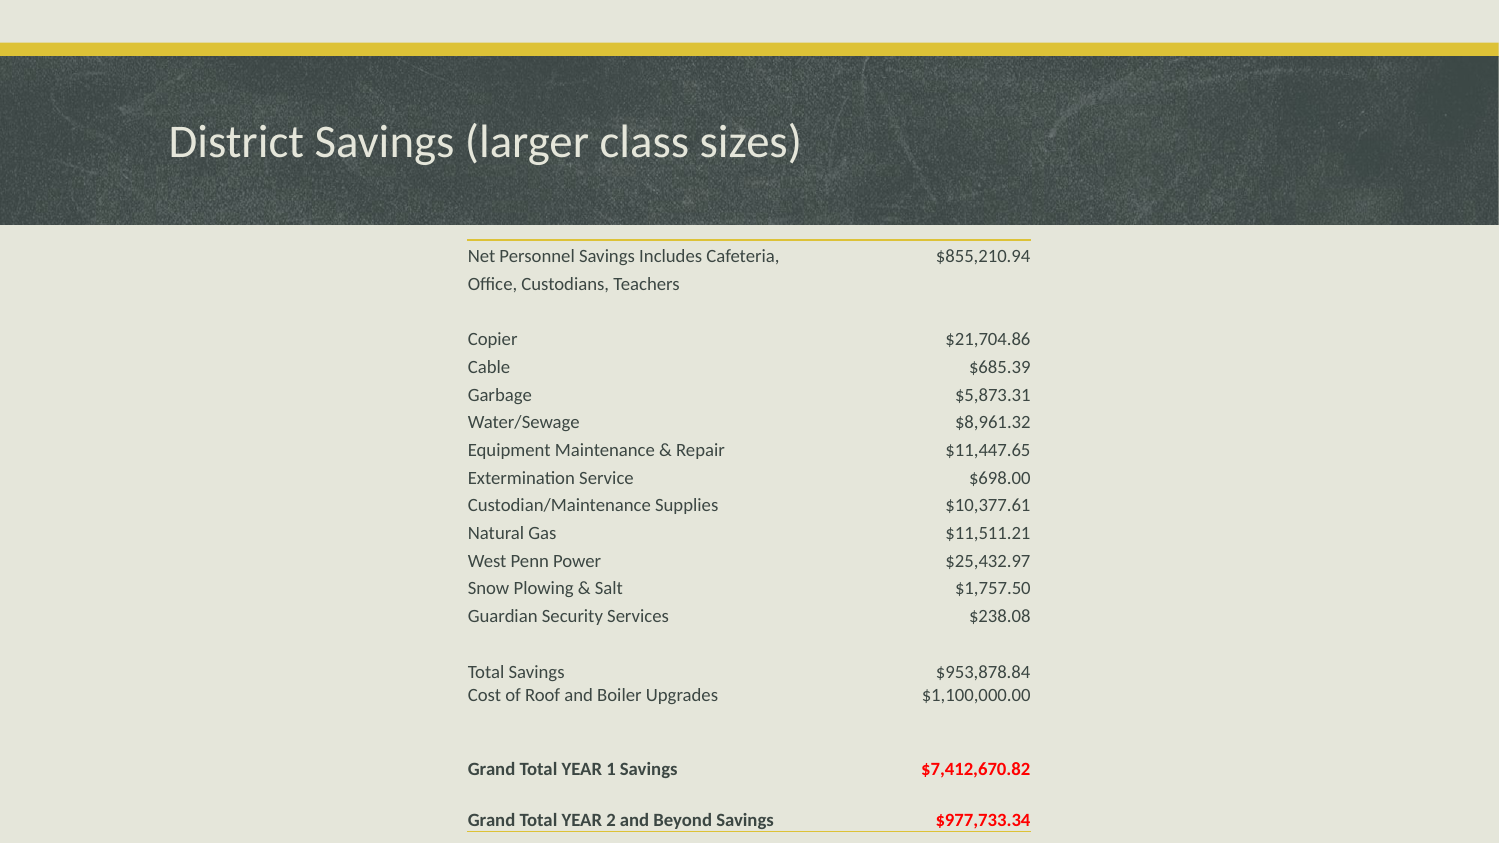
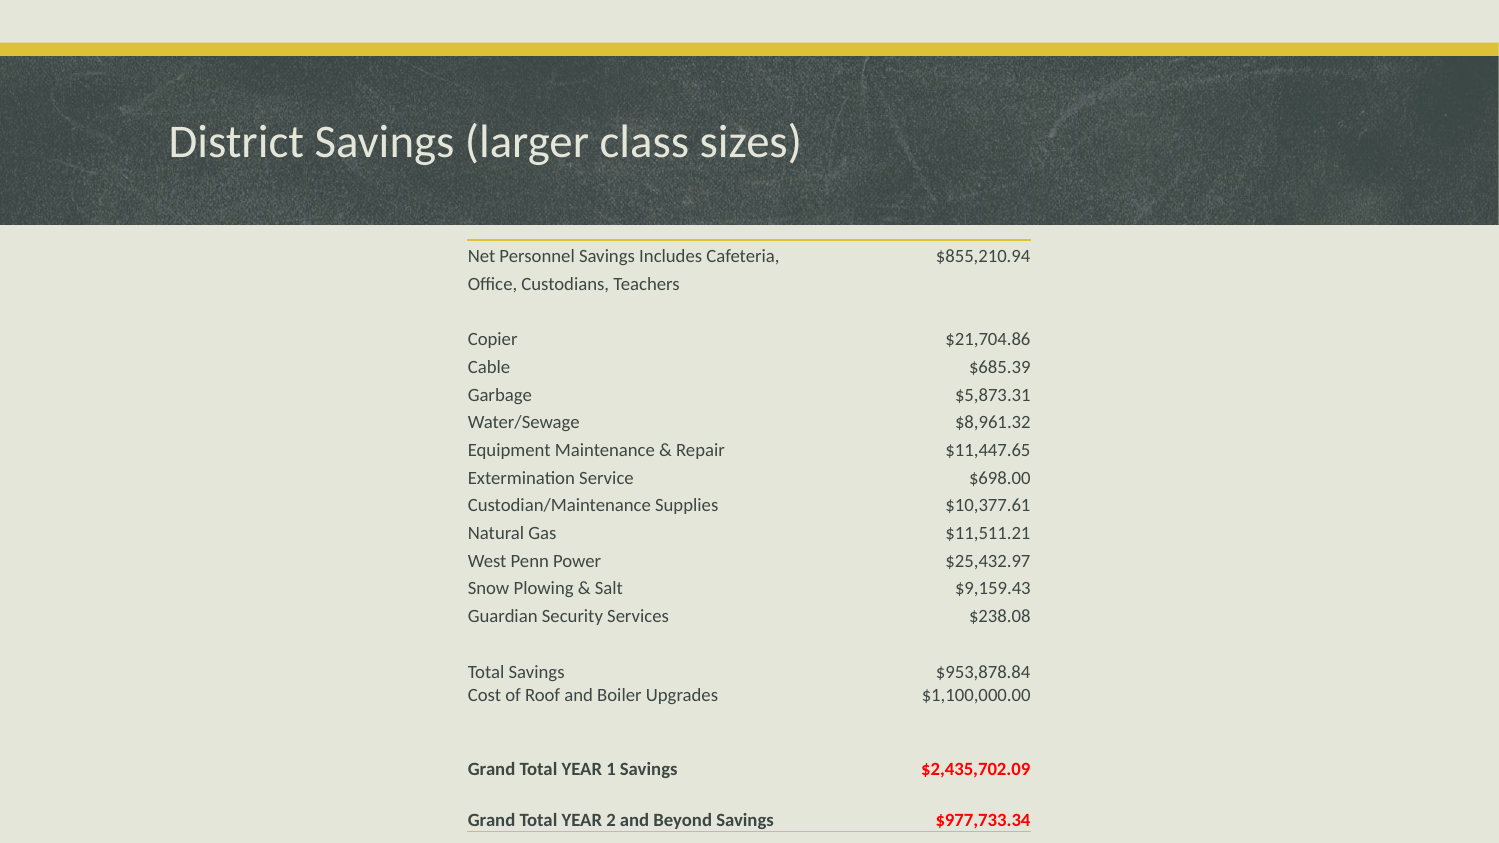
$1,757.50: $1,757.50 -> $9,159.43
$7,412,670.82: $7,412,670.82 -> $2,435,702.09
